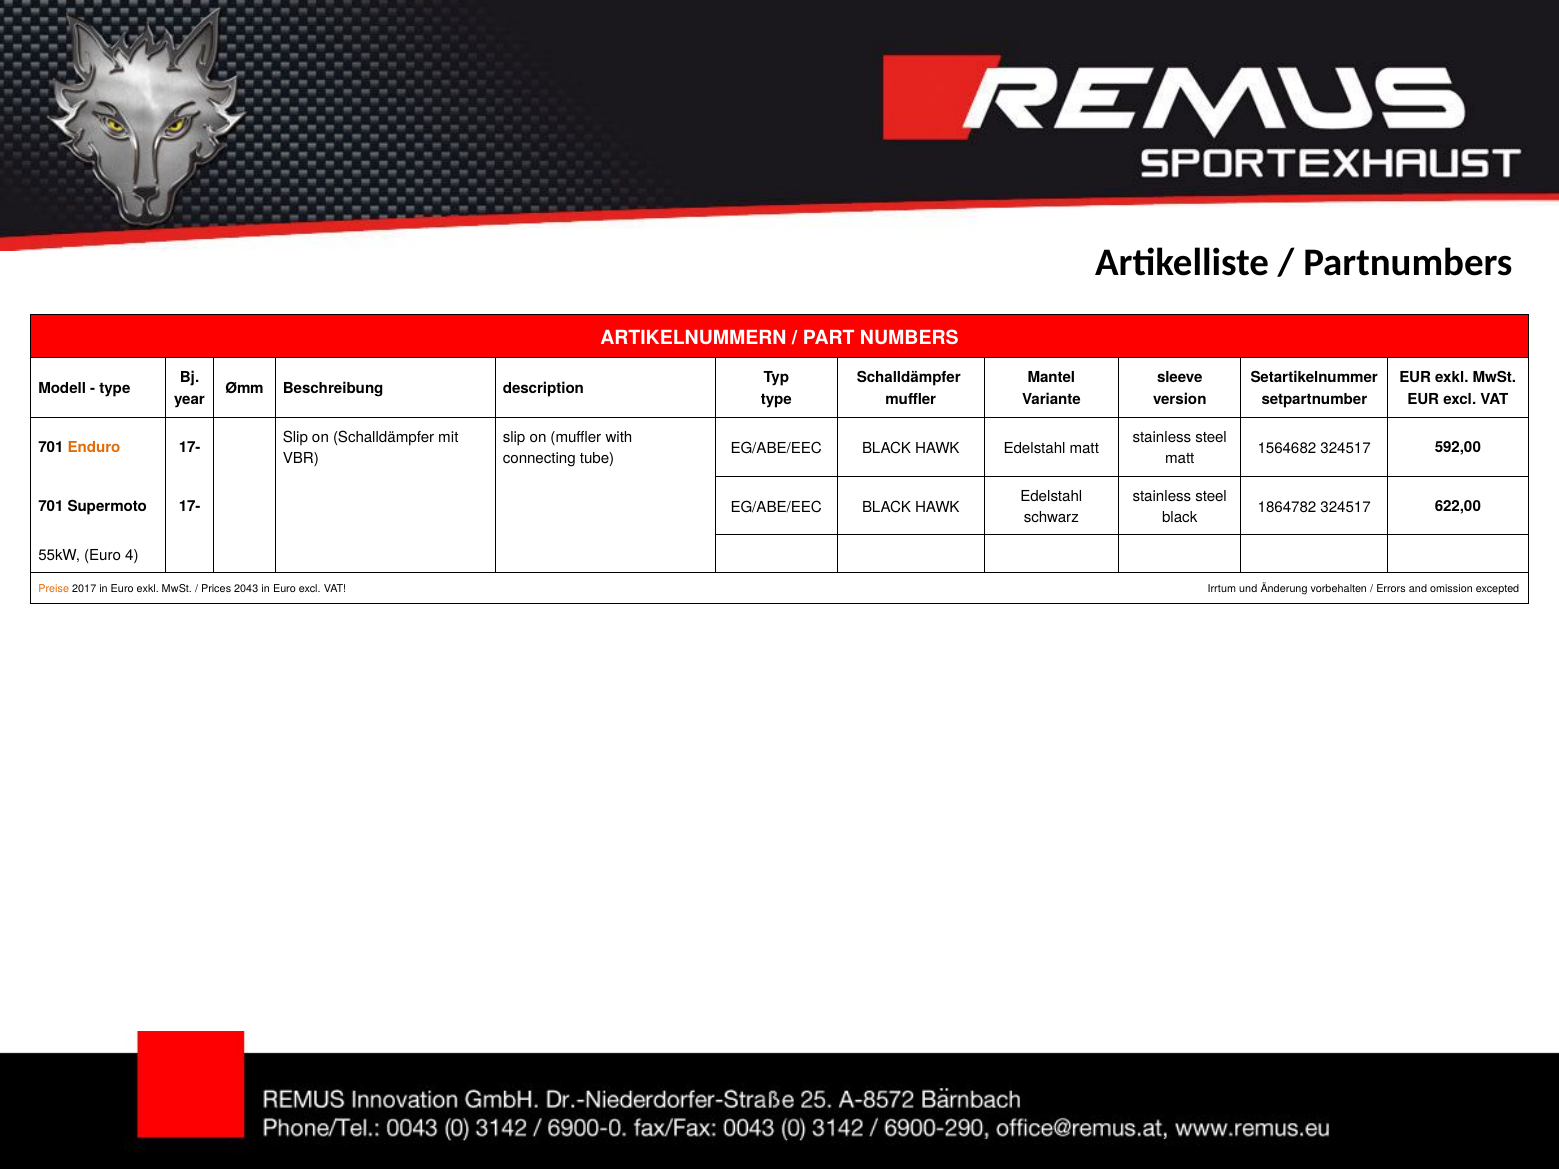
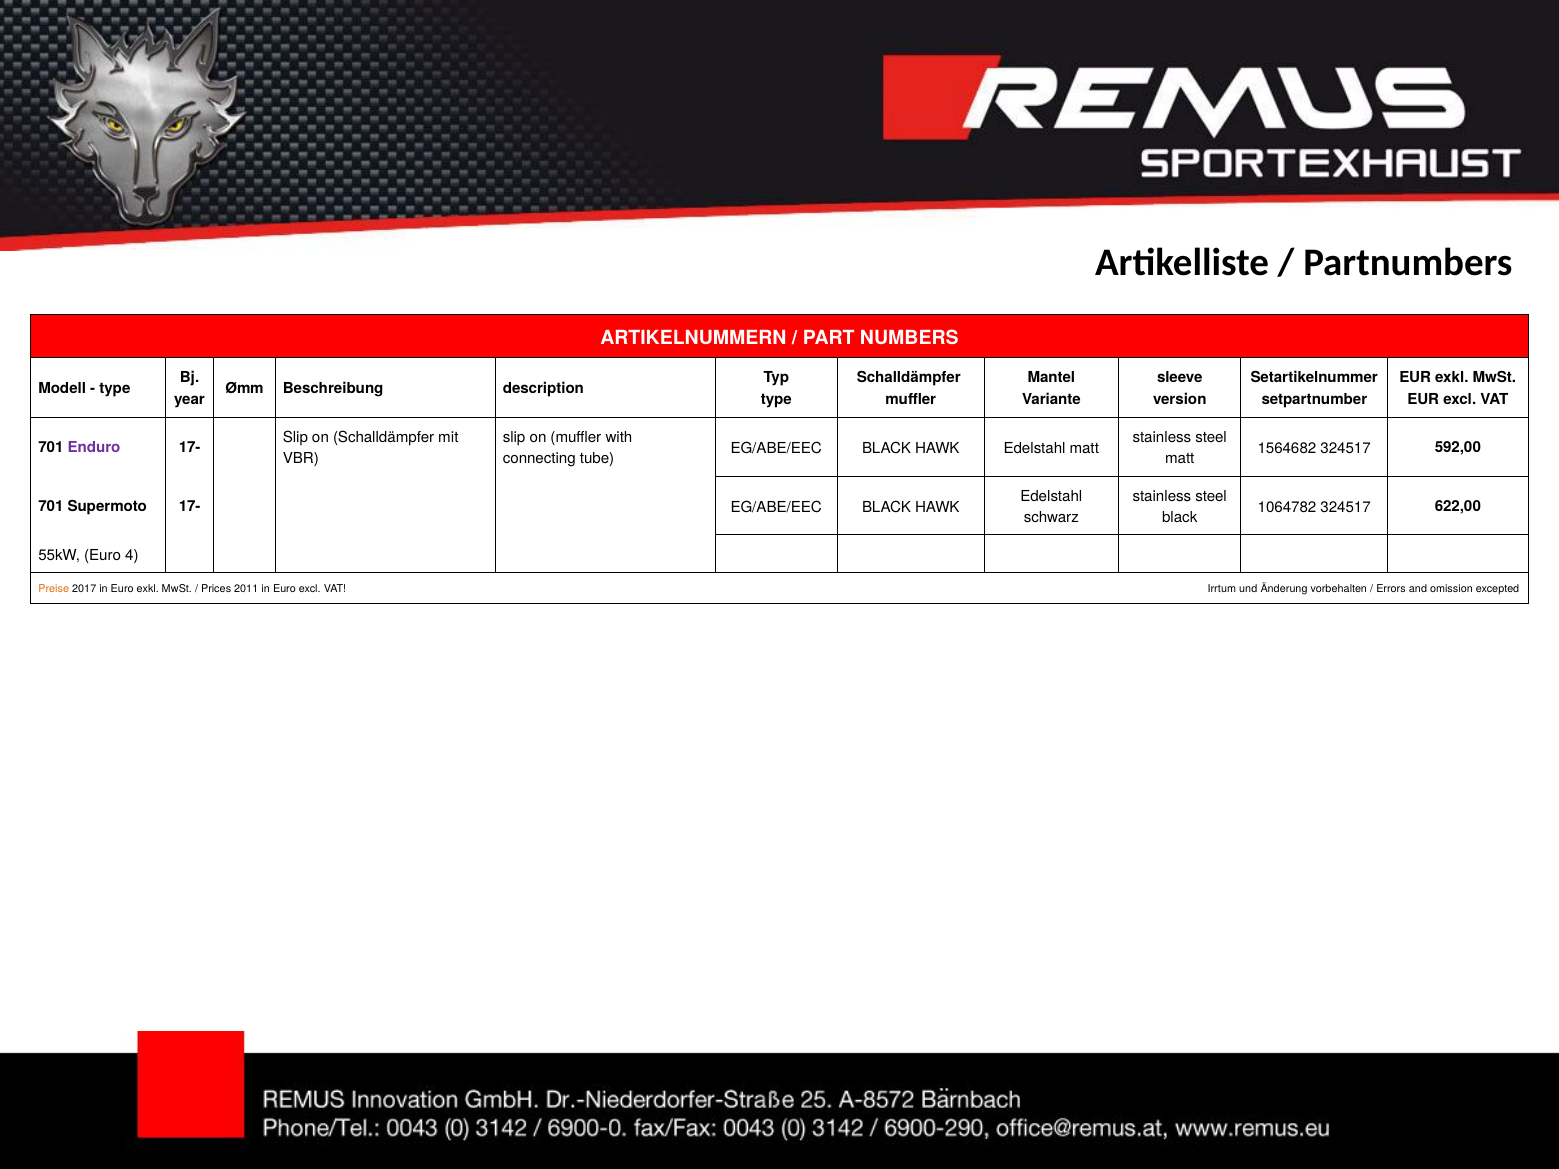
Enduro colour: orange -> purple
1864782: 1864782 -> 1064782
2043: 2043 -> 2011
